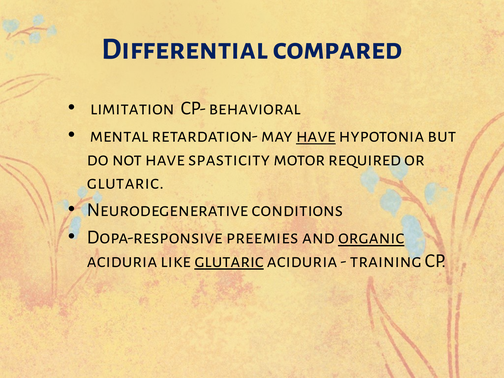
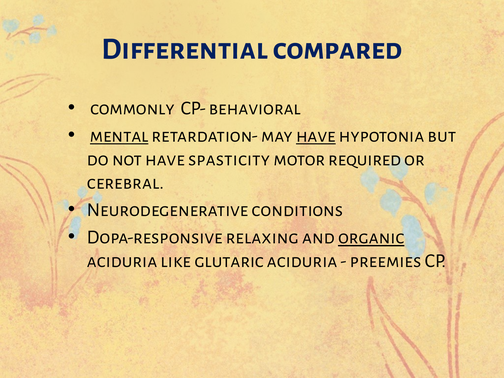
limitation: limitation -> commonly
mental underline: none -> present
glutaric at (125, 182): glutaric -> cerebral
preemies: preemies -> relaxing
glutaric at (229, 261) underline: present -> none
training: training -> preemies
